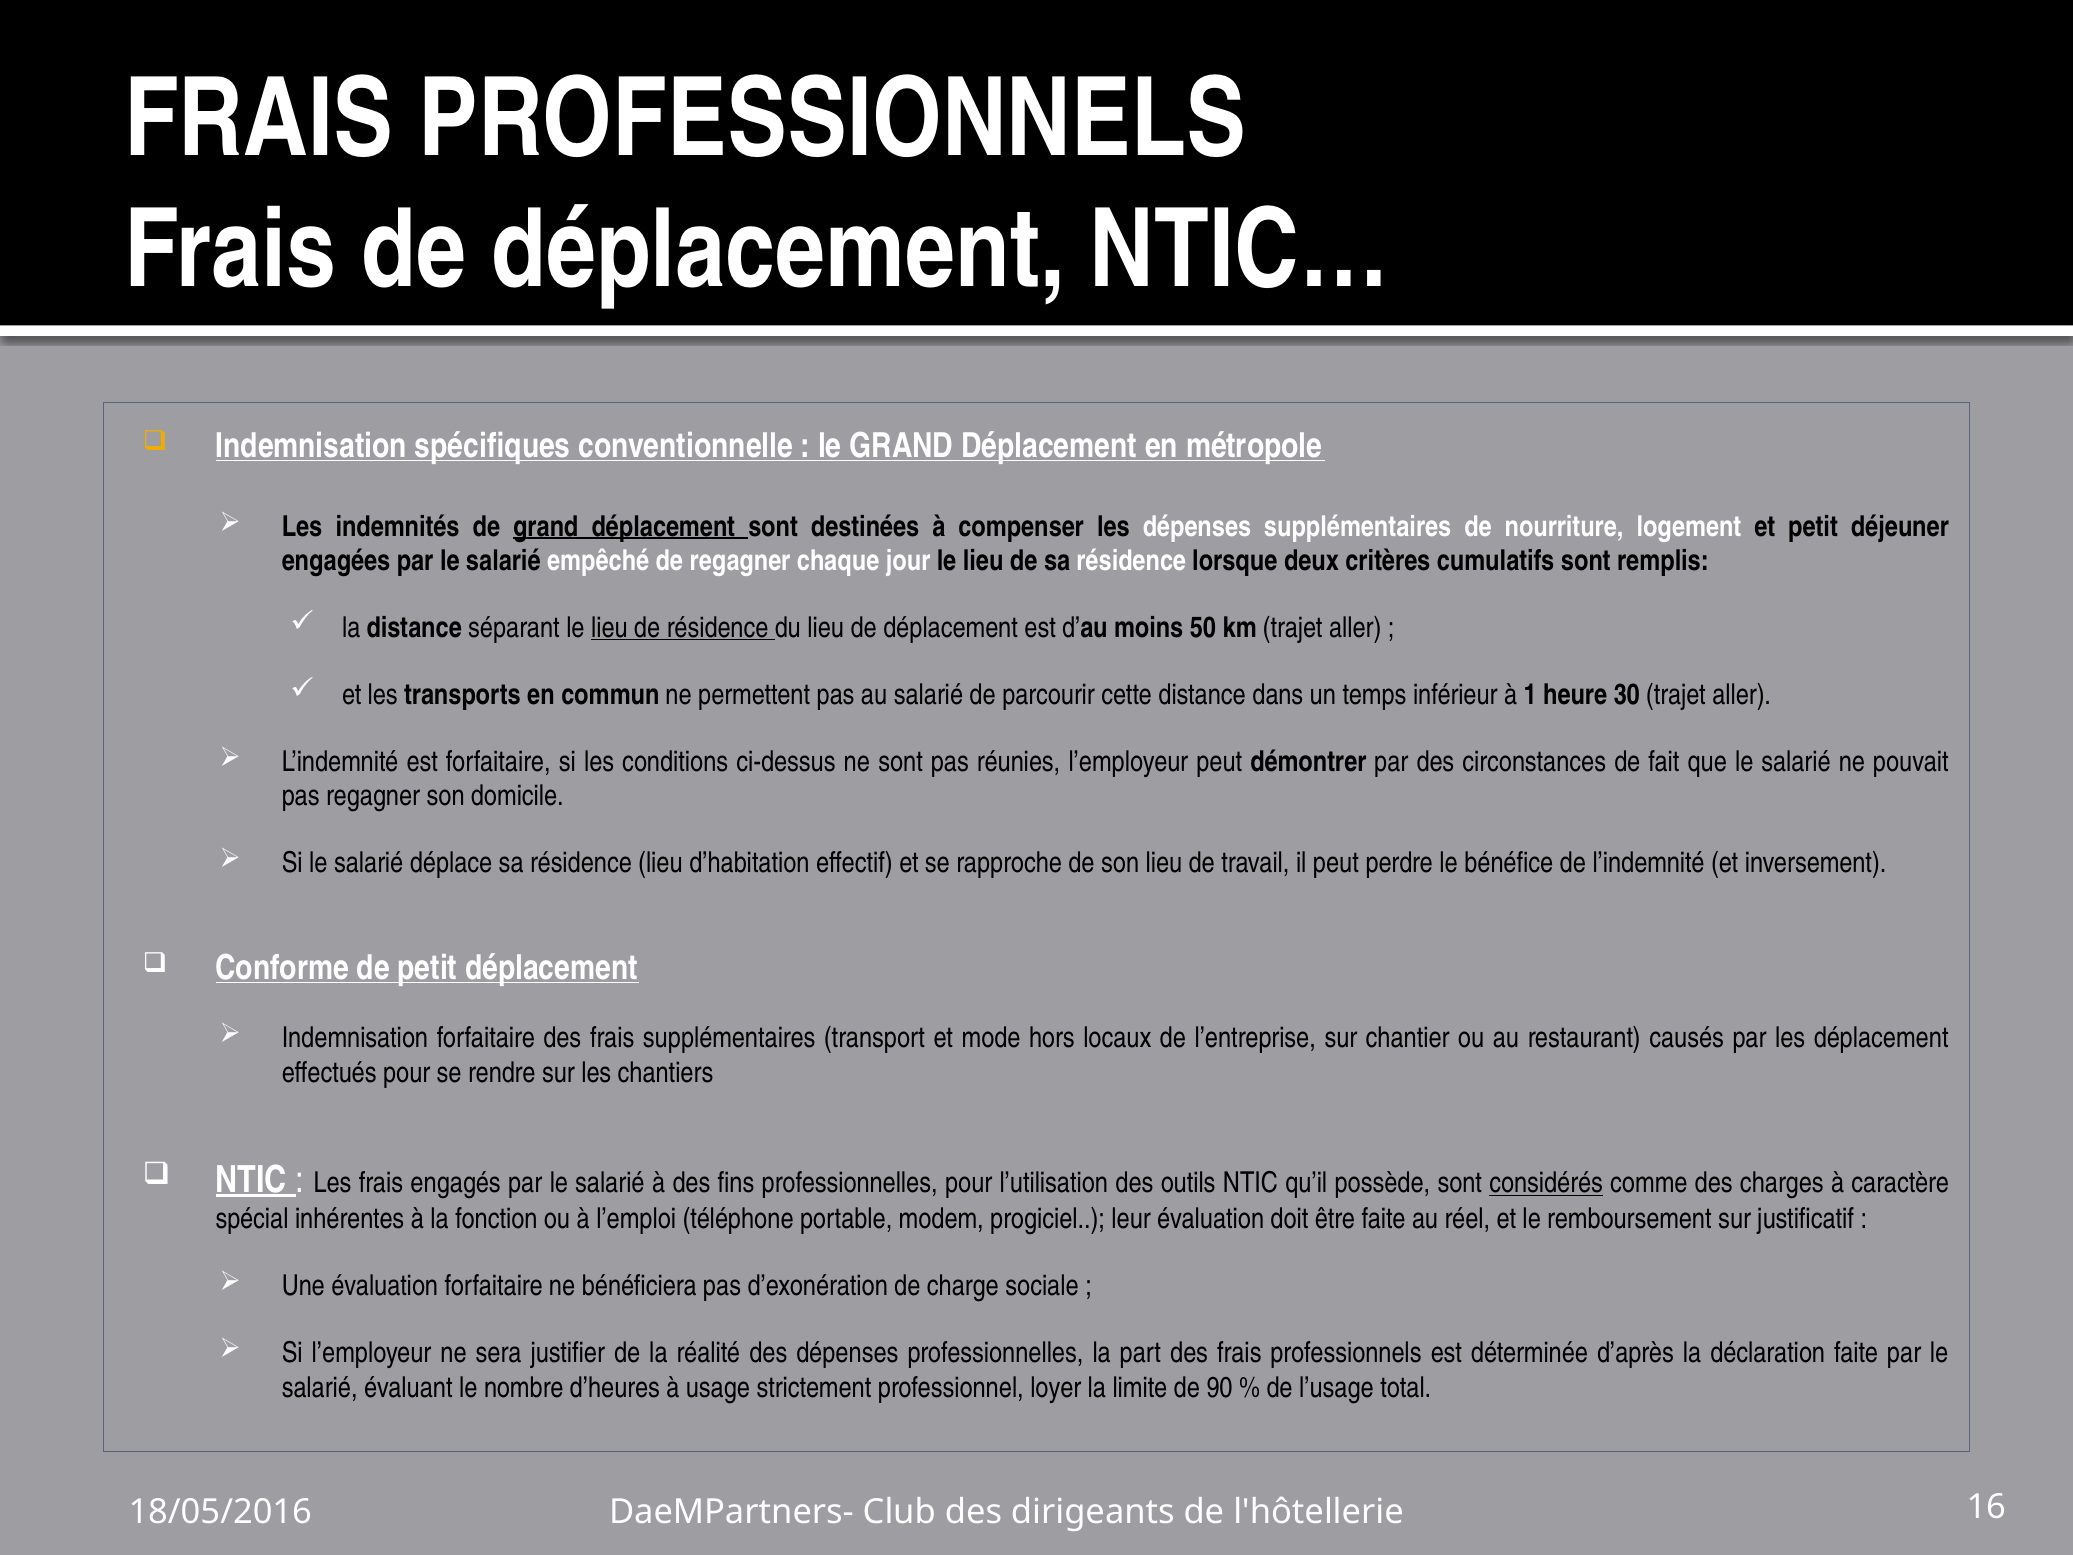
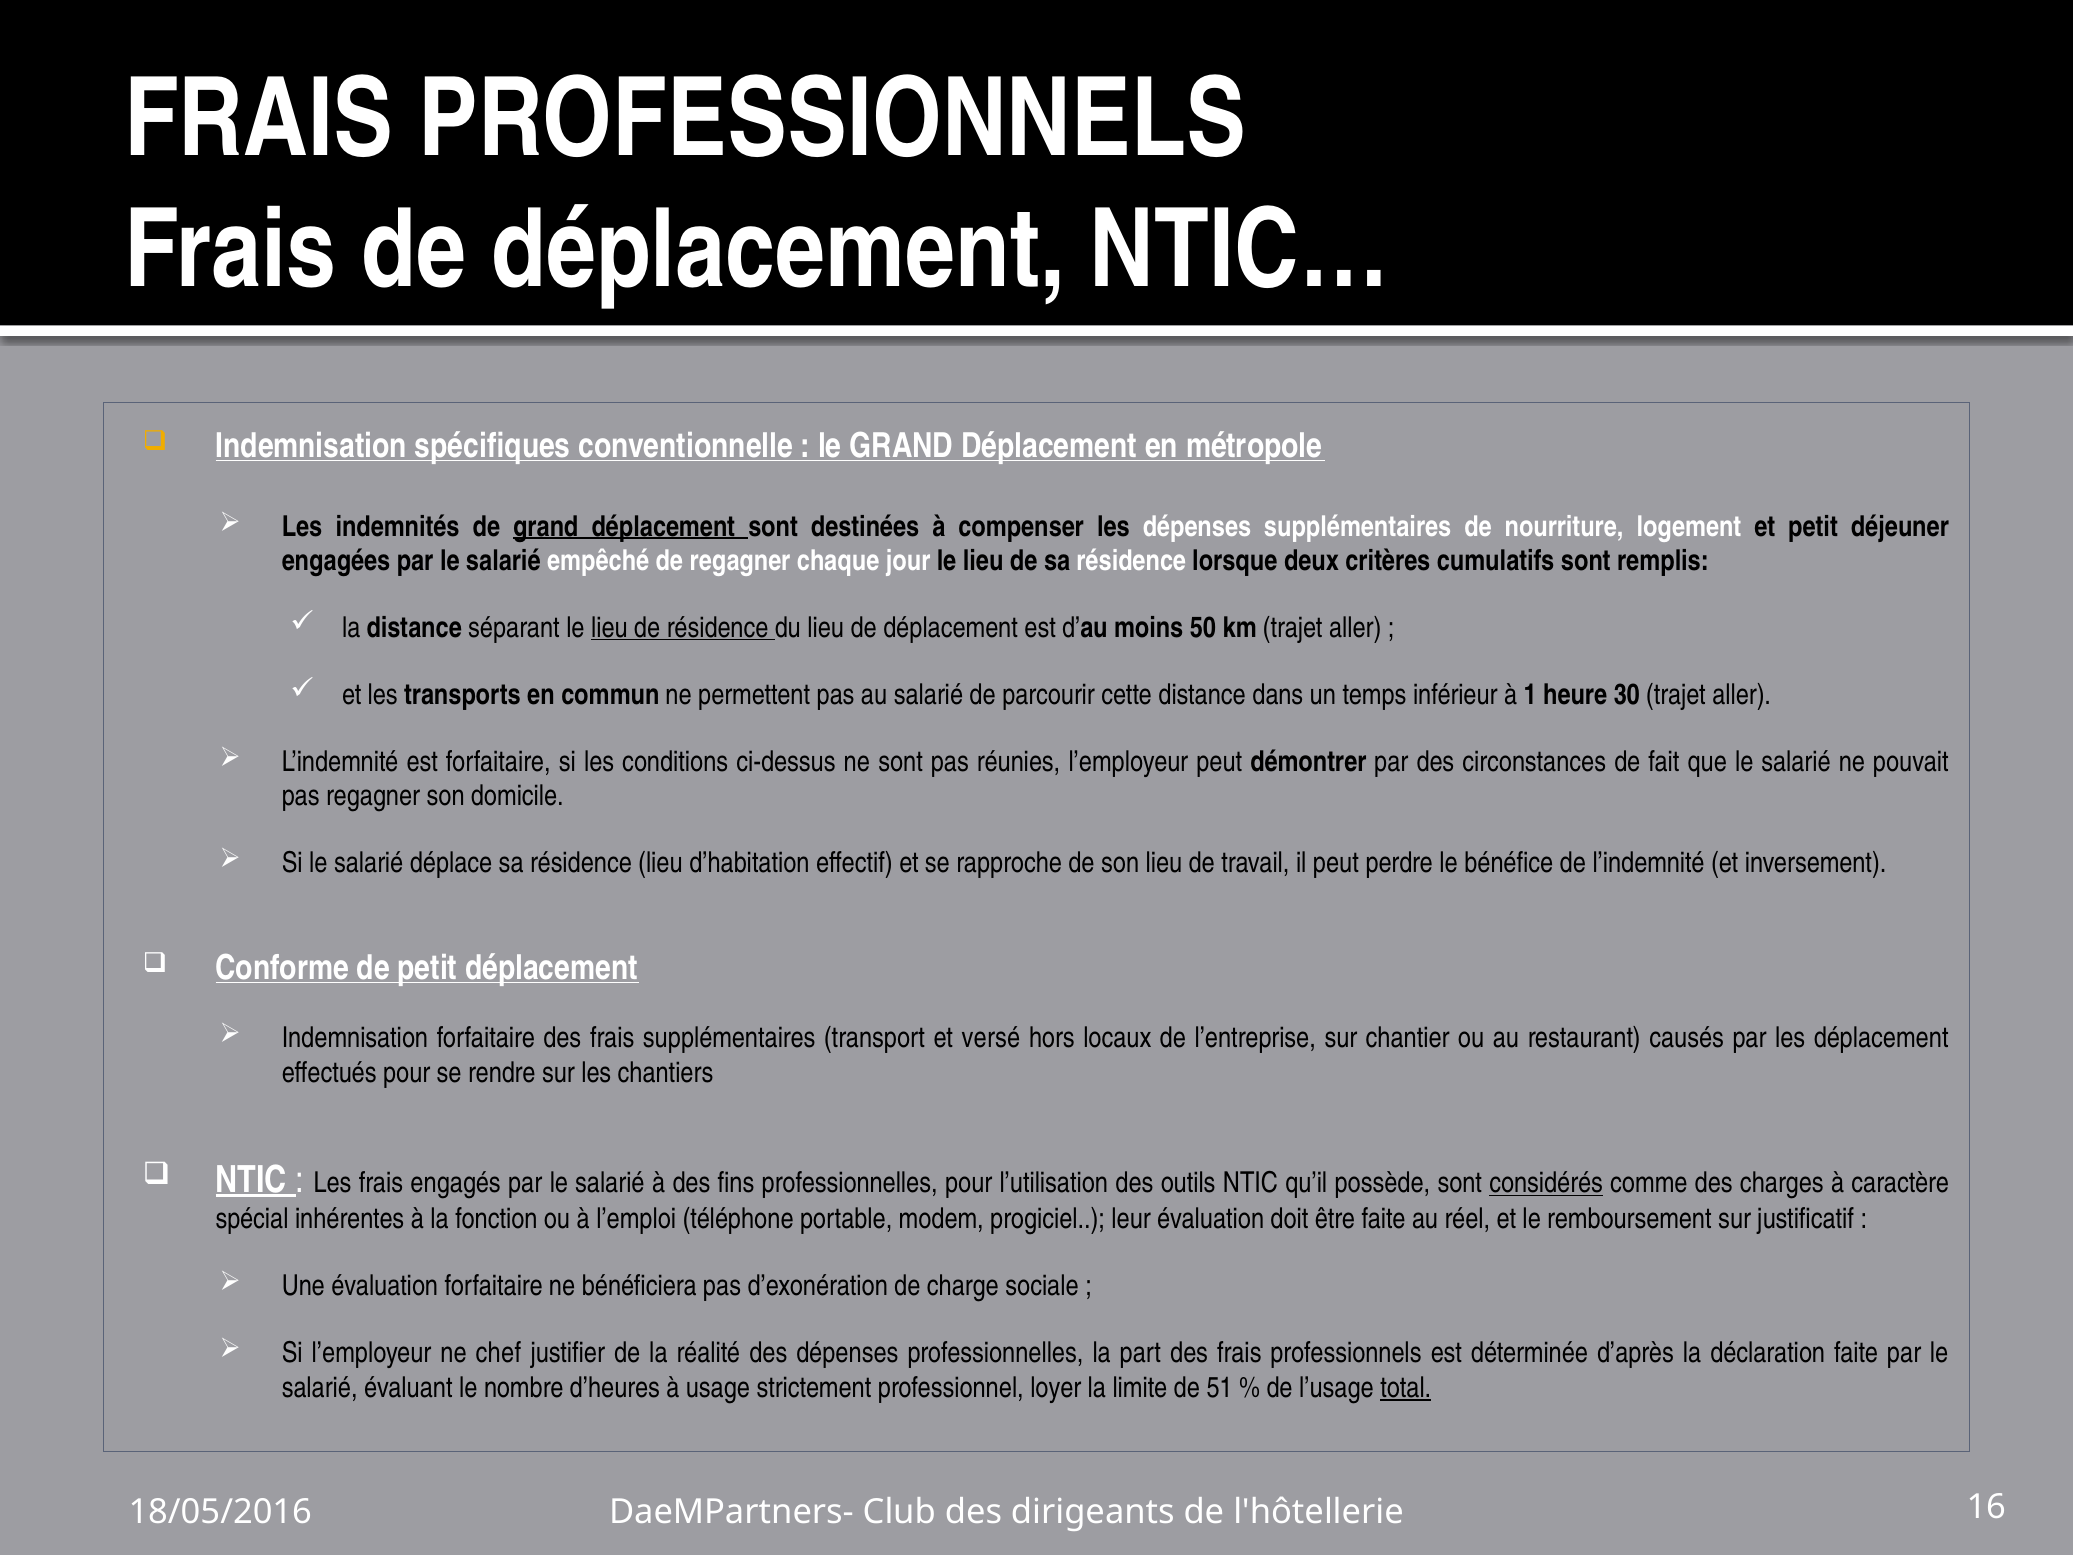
mode: mode -> versé
sera: sera -> chef
90: 90 -> 51
total underline: none -> present
